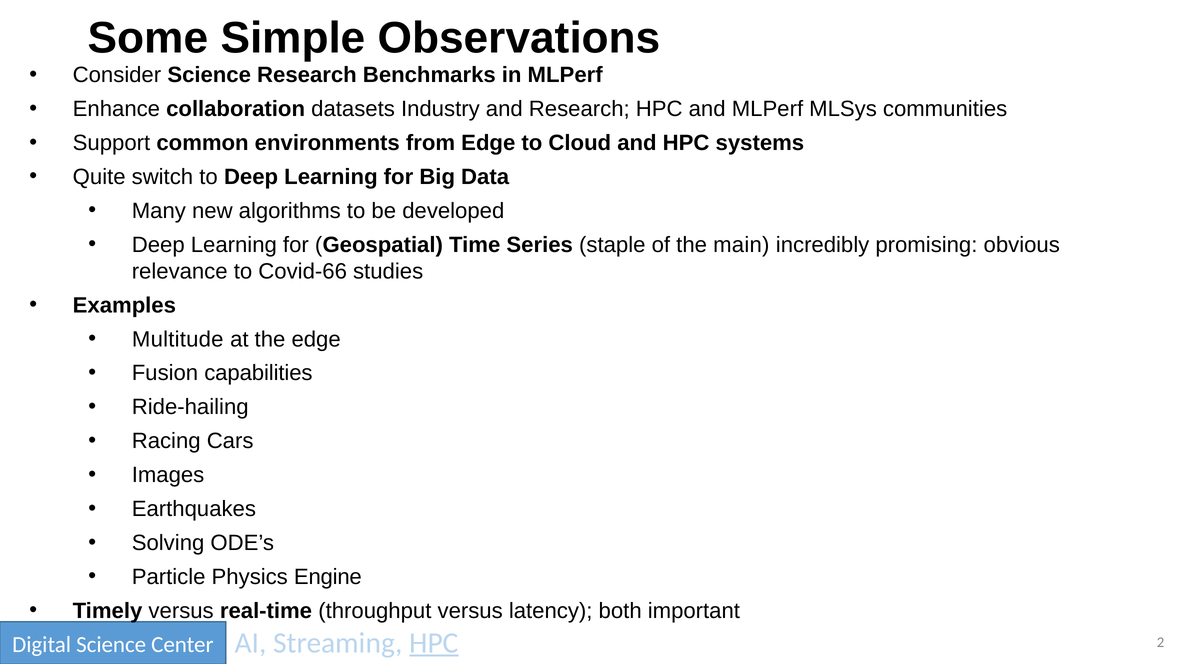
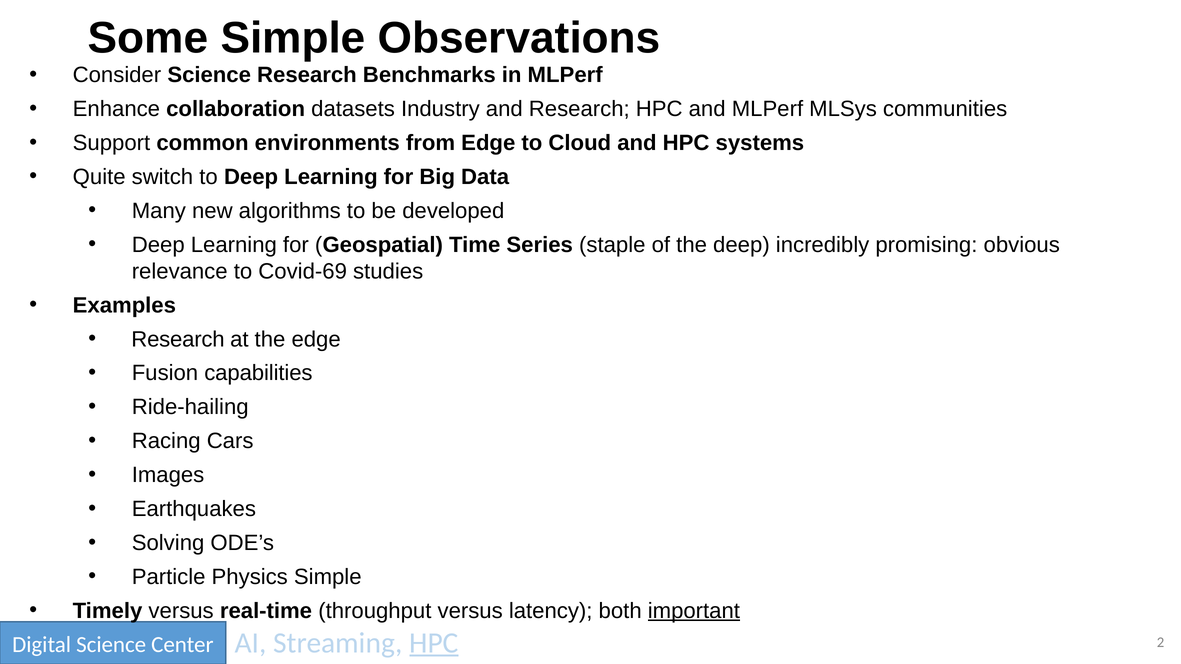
the main: main -> deep
Covid-66: Covid-66 -> Covid-69
Multitude at (178, 339): Multitude -> Research
Physics Engine: Engine -> Simple
important underline: none -> present
